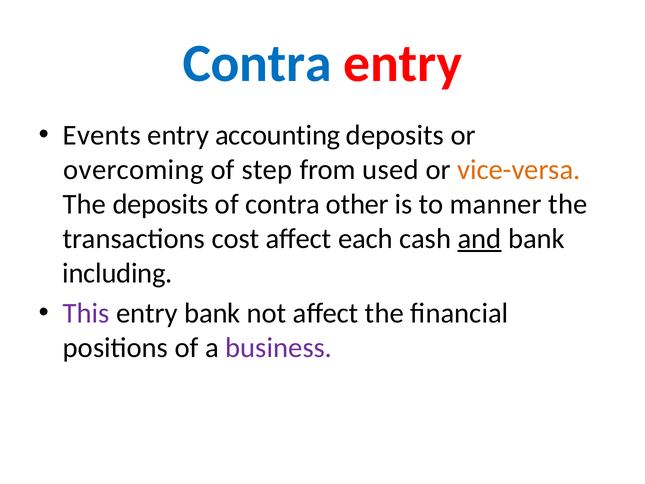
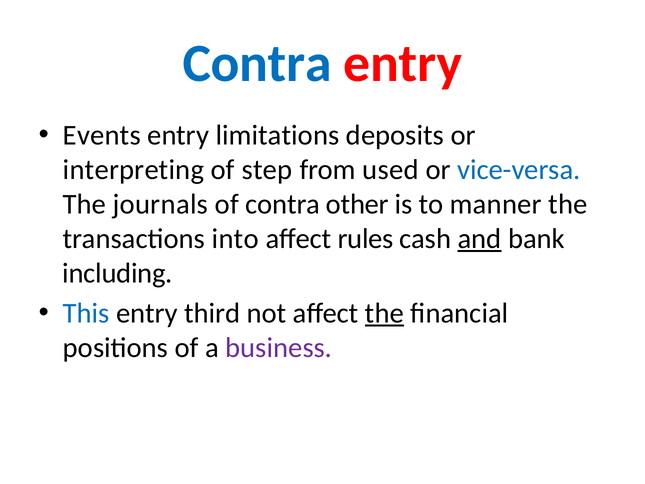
accounting: accounting -> limitations
overcoming: overcoming -> interpreting
vice-versa colour: orange -> blue
The deposits: deposits -> journals
cost: cost -> into
each: each -> rules
This colour: purple -> blue
entry bank: bank -> third
the at (384, 313) underline: none -> present
